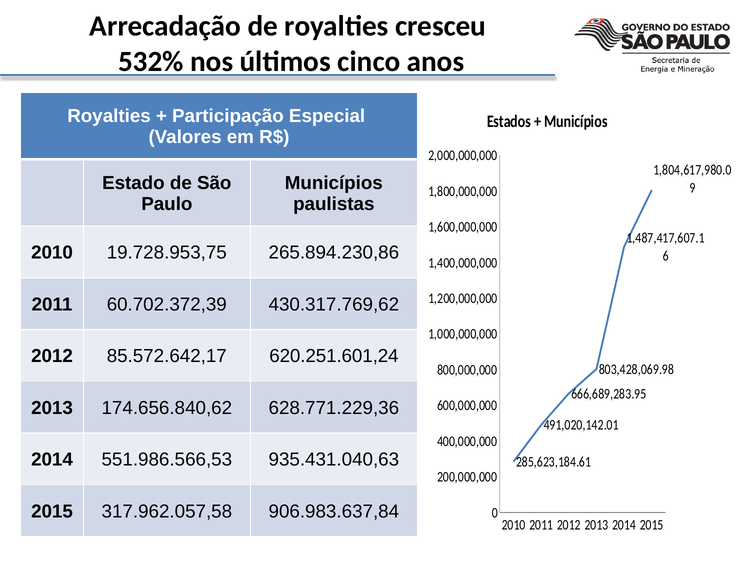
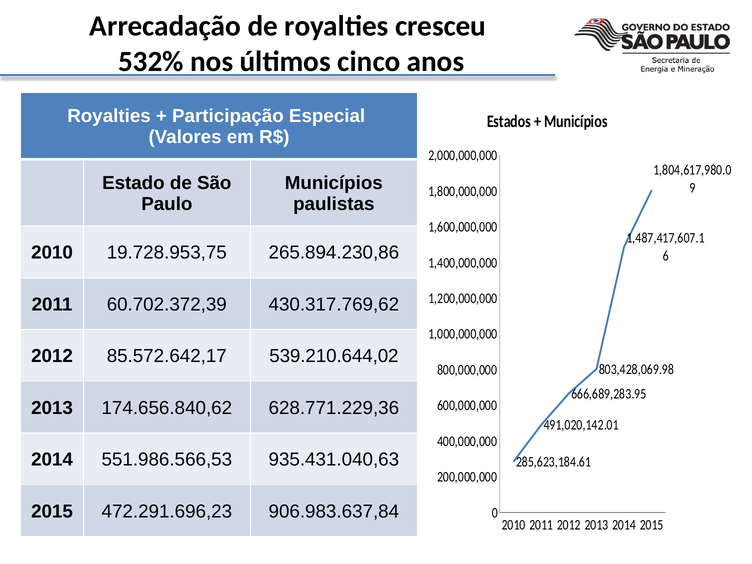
620.251.601,24: 620.251.601,24 -> 539.210.644,02
317.962.057,58: 317.962.057,58 -> 472.291.696,23
